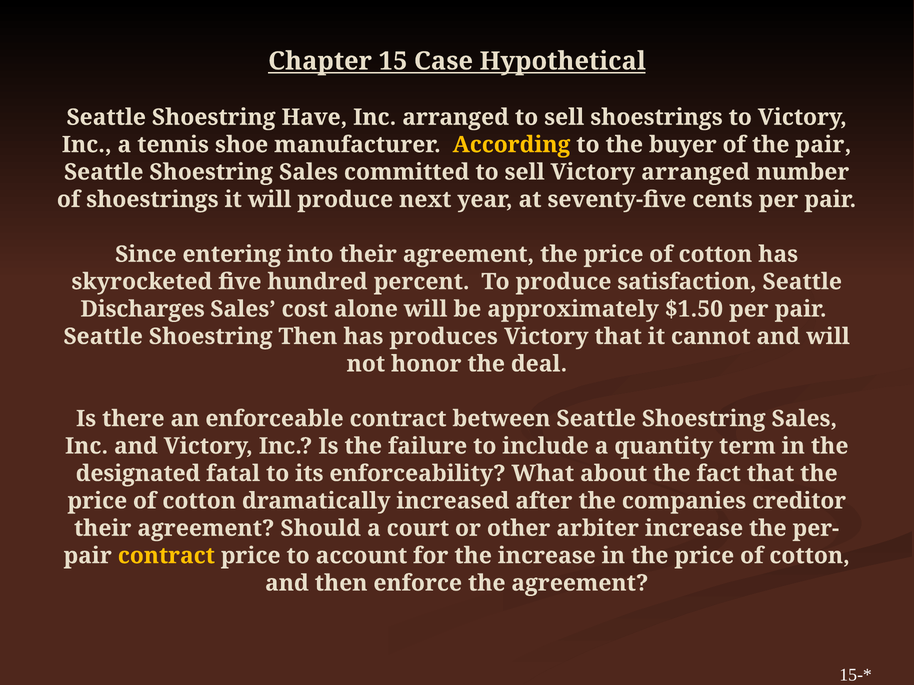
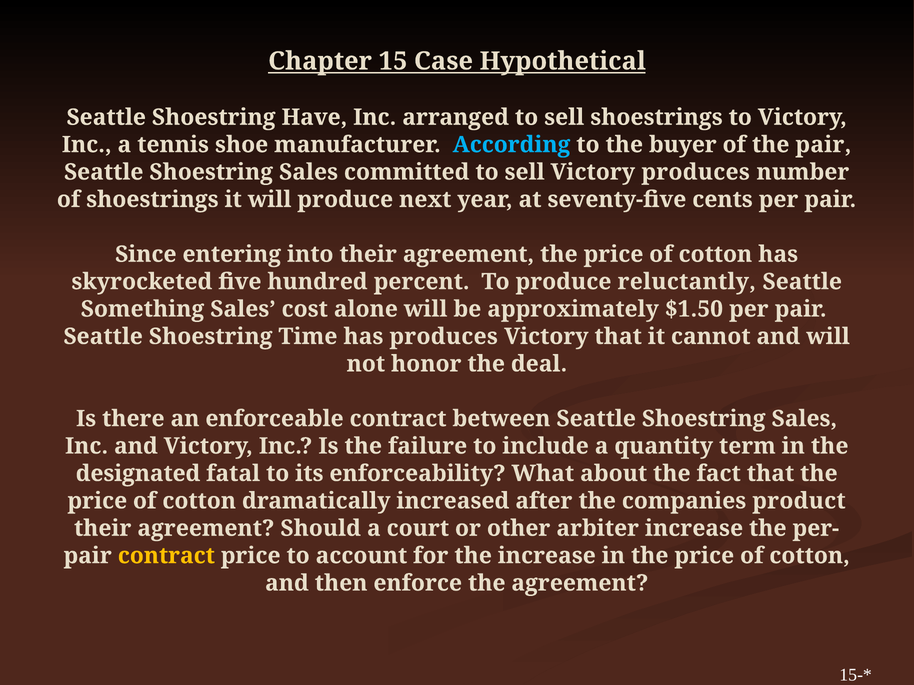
According colour: yellow -> light blue
Victory arranged: arranged -> produces
satisfaction: satisfaction -> reluctantly
Discharges: Discharges -> Something
Shoestring Then: Then -> Time
creditor: creditor -> product
